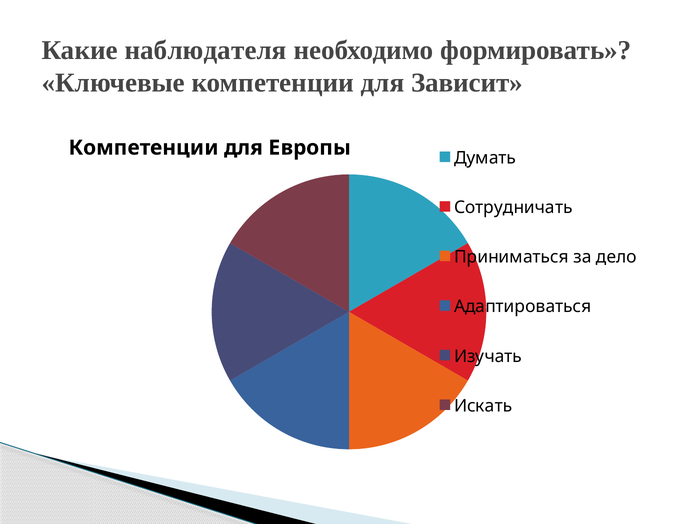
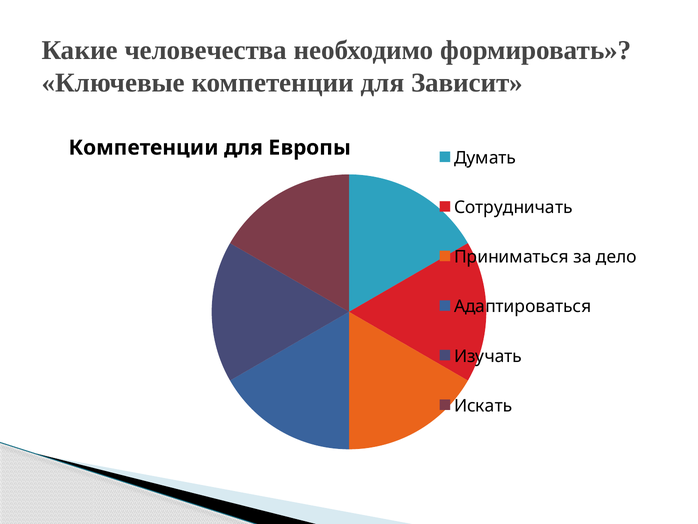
наблюдателя: наблюдателя -> человечества
